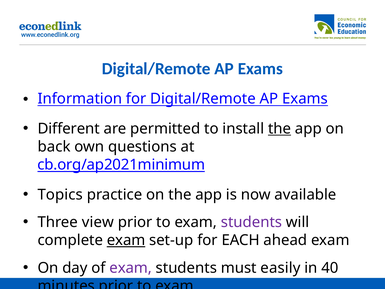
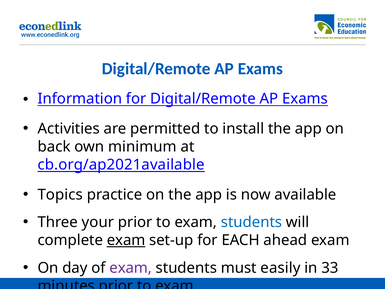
Different: Different -> Activities
the at (280, 129) underline: present -> none
questions: questions -> minimum
cb.org/ap2021minimum: cb.org/ap2021minimum -> cb.org/ap2021available
view: view -> your
students at (251, 222) colour: purple -> blue
40: 40 -> 33
